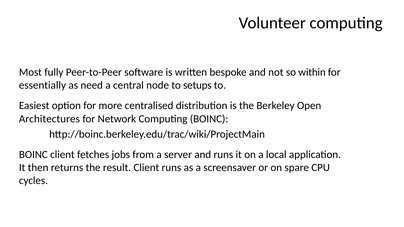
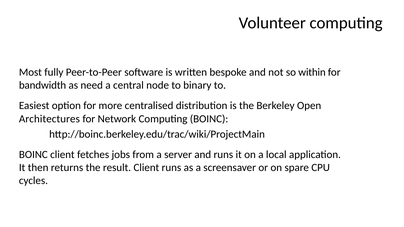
essentially: essentially -> bandwidth
setups: setups -> binary
